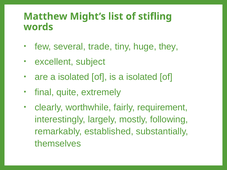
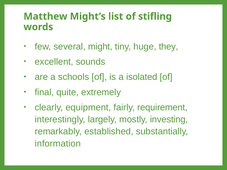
trade: trade -> might
subject: subject -> sounds
are a isolated: isolated -> schools
worthwhile: worthwhile -> equipment
following: following -> investing
themselves: themselves -> information
